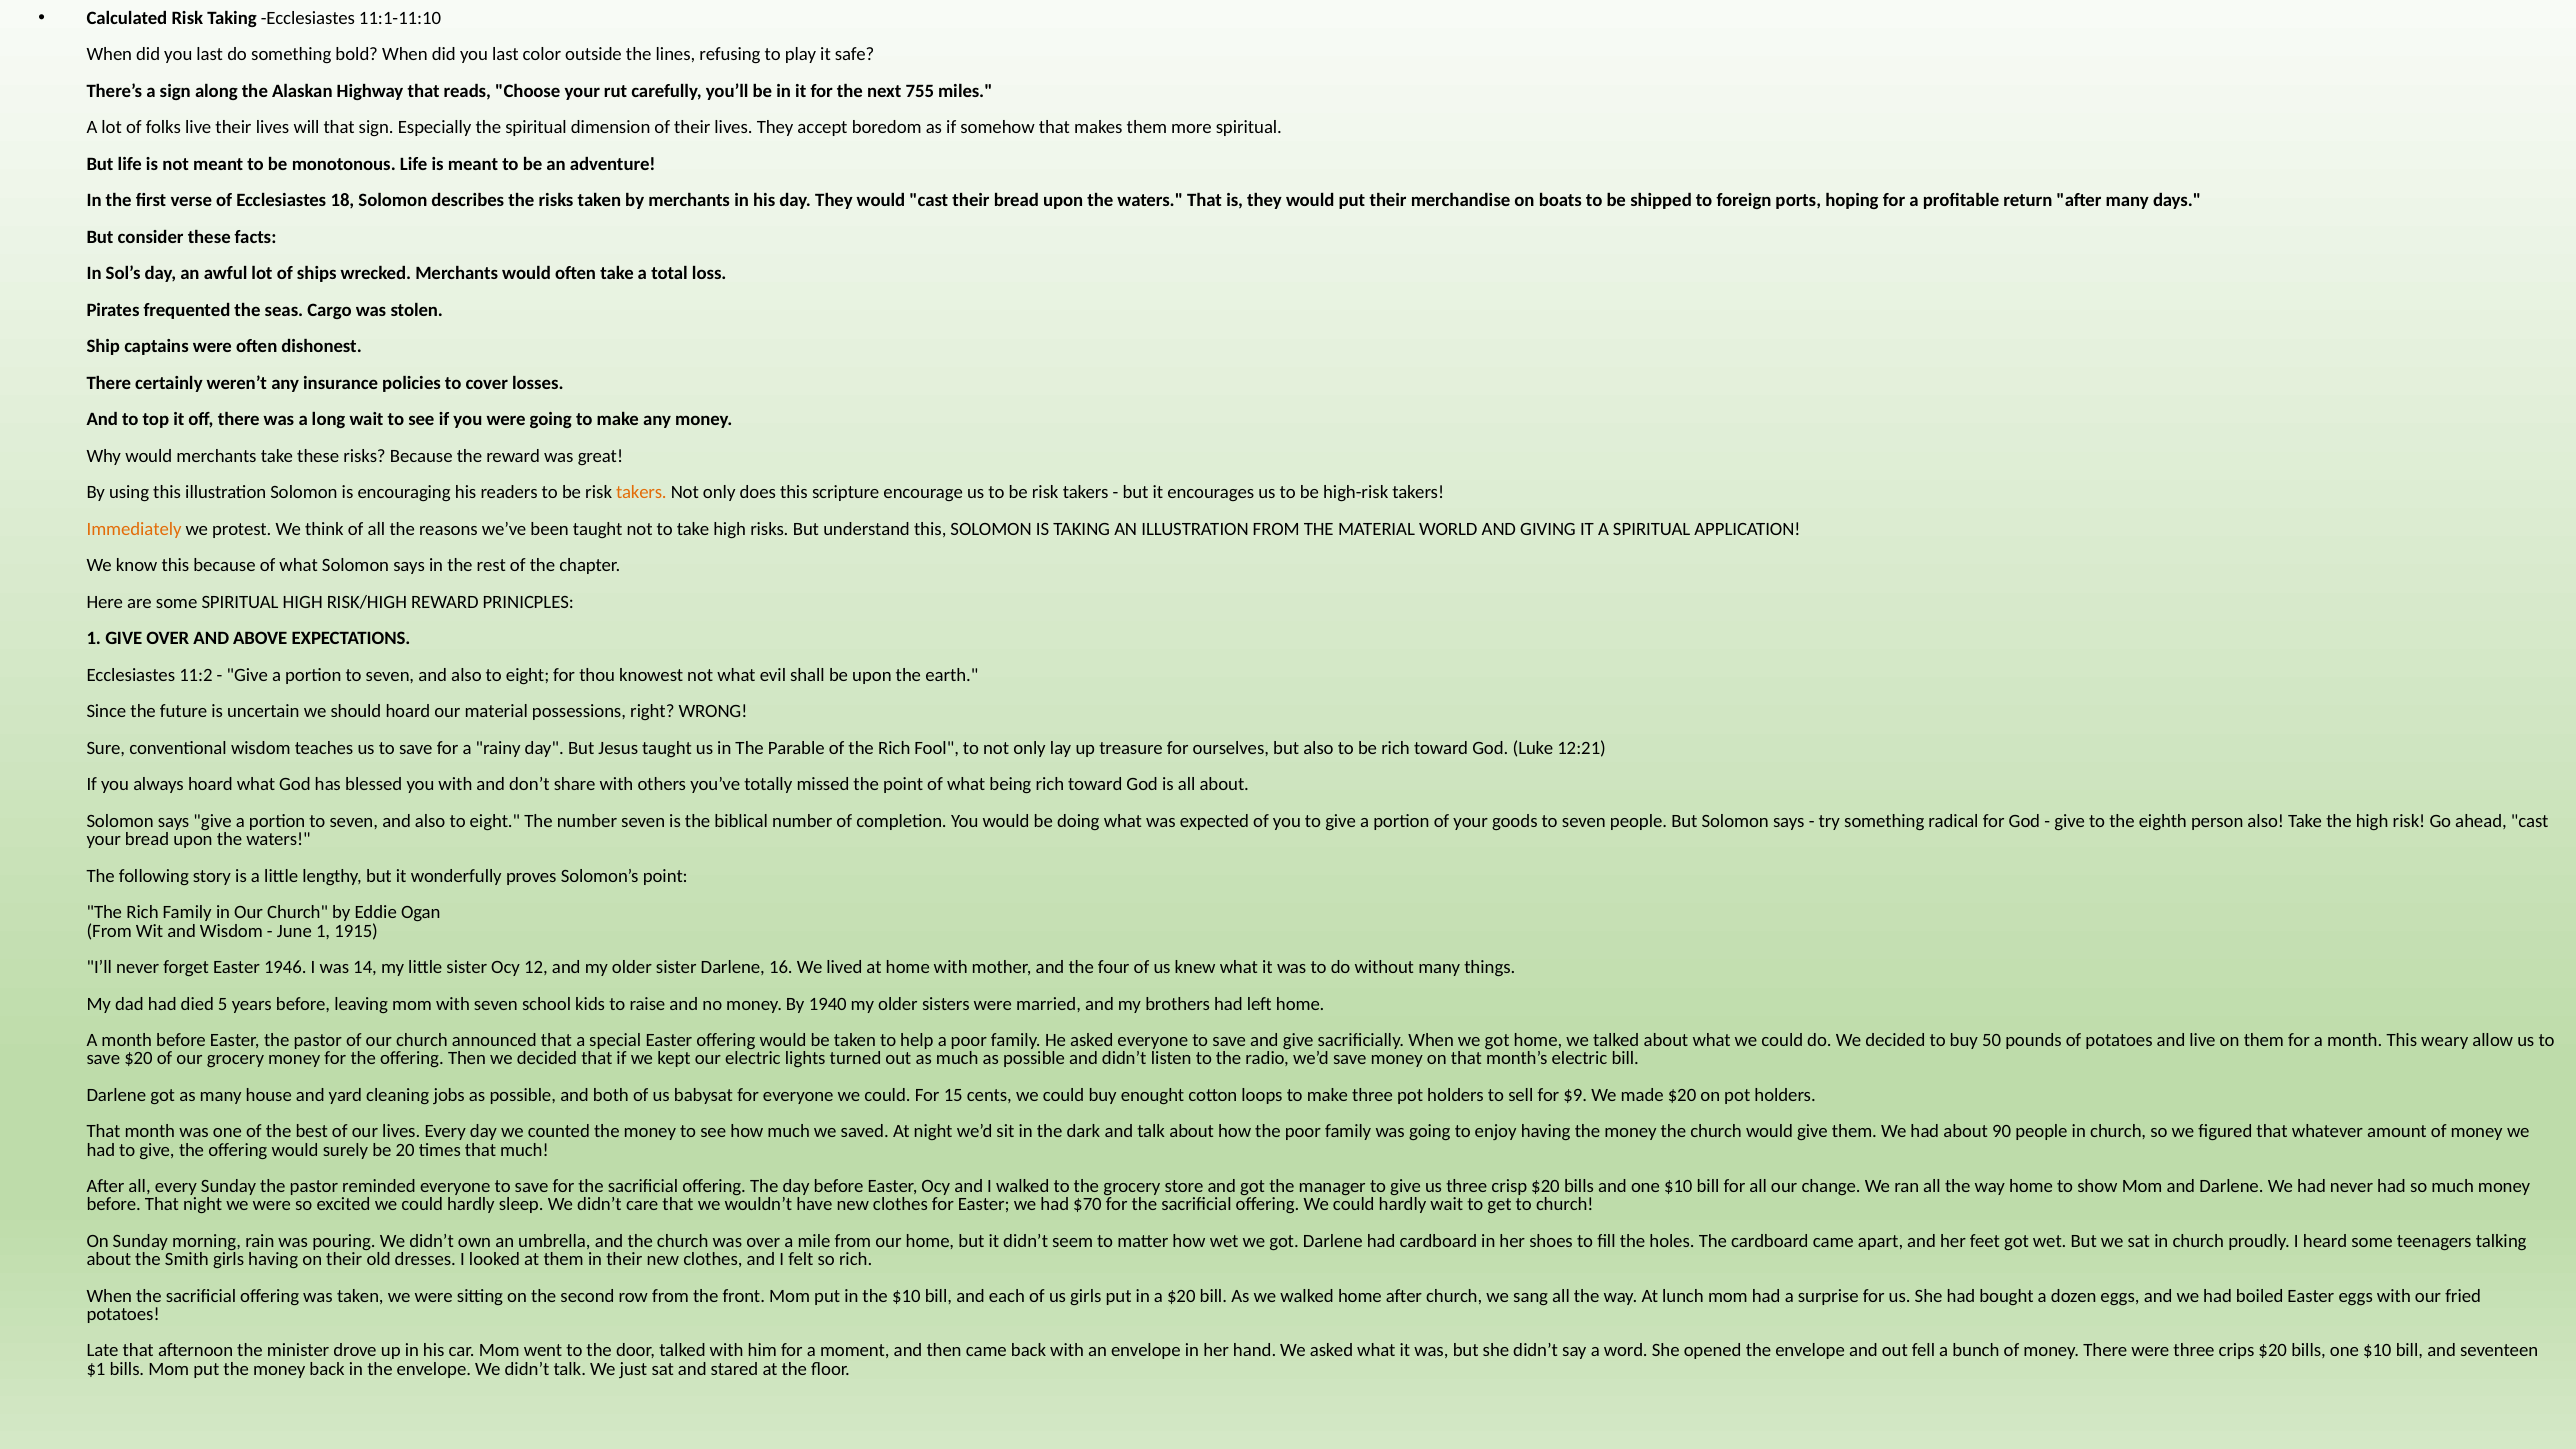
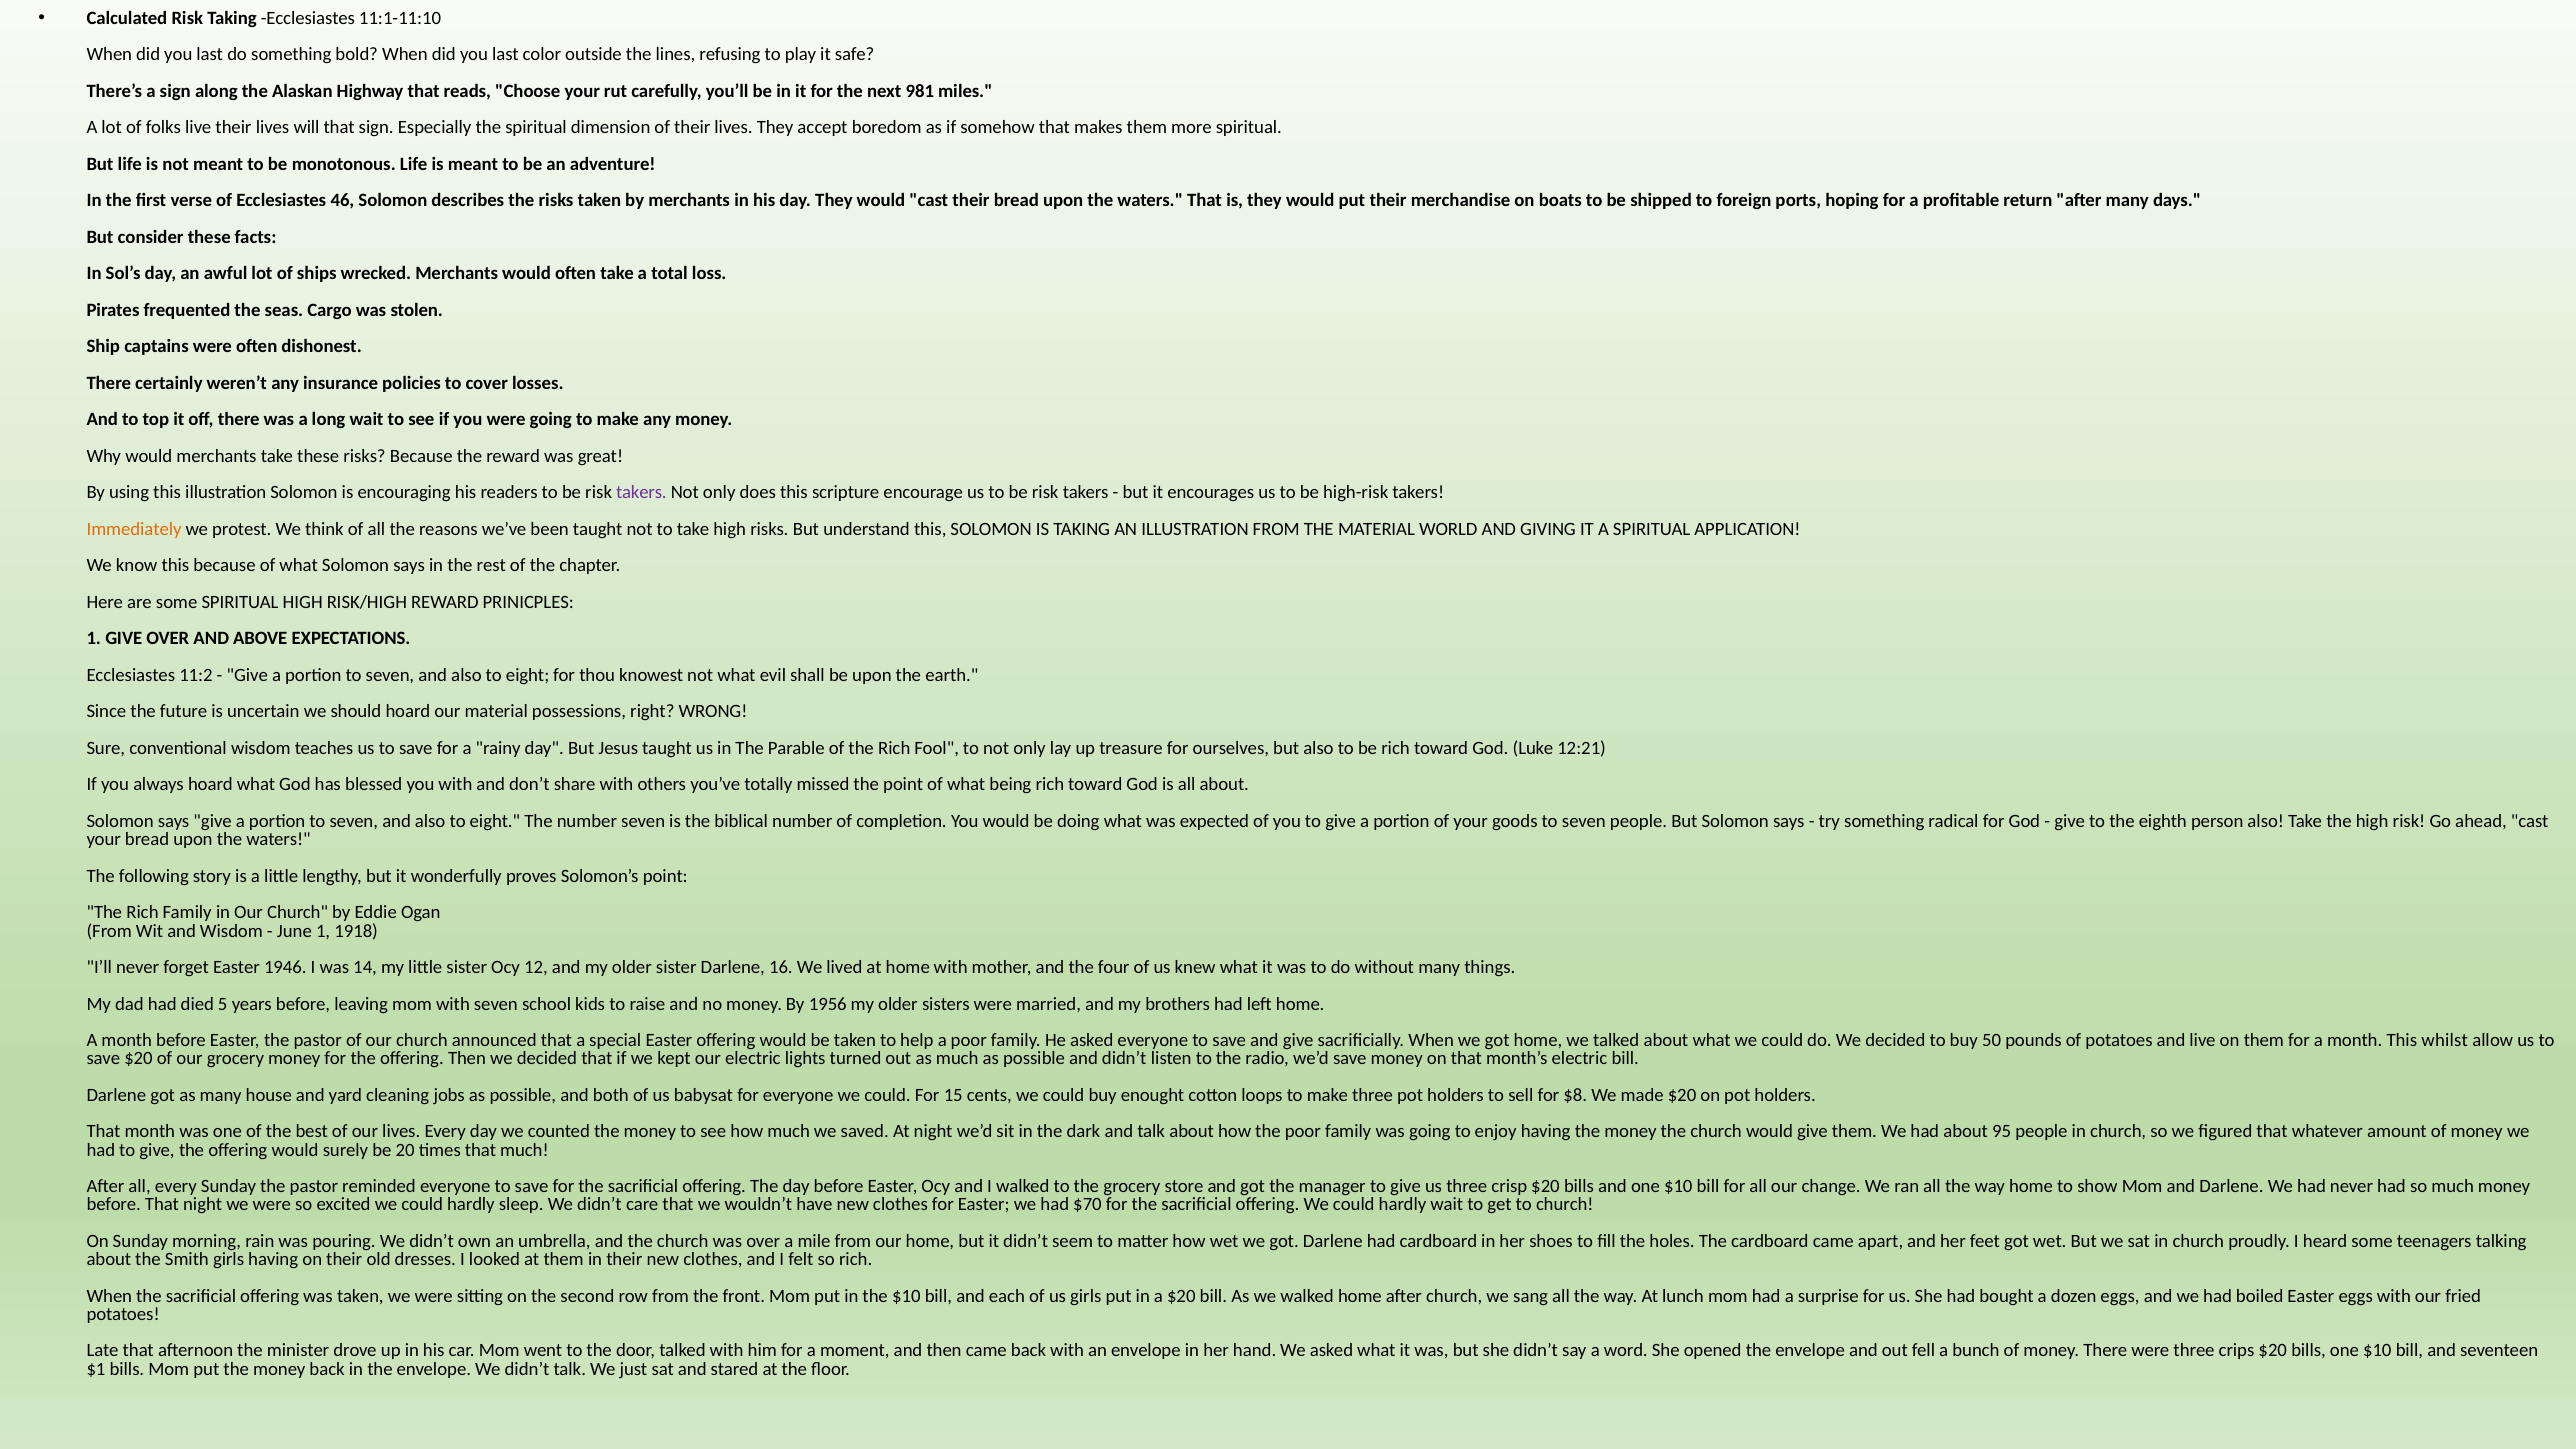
755: 755 -> 981
18: 18 -> 46
takers at (641, 493) colour: orange -> purple
1915: 1915 -> 1918
1940: 1940 -> 1956
weary: weary -> whilst
$9: $9 -> $8
90: 90 -> 95
